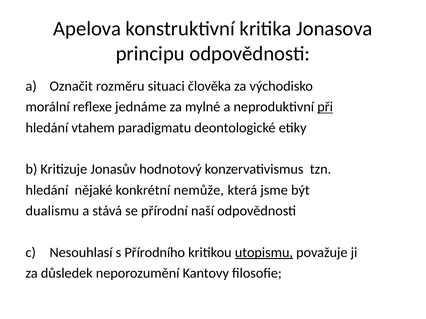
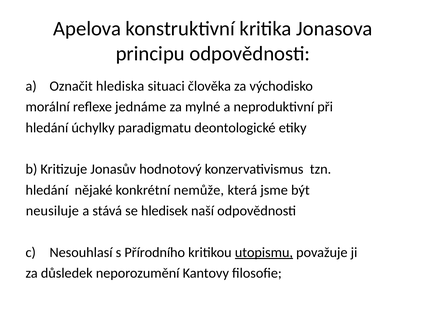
rozměru: rozměru -> hlediska
při underline: present -> none
vtahem: vtahem -> úchylky
dualismu: dualismu -> neusiluje
přírodní: přírodní -> hledisek
